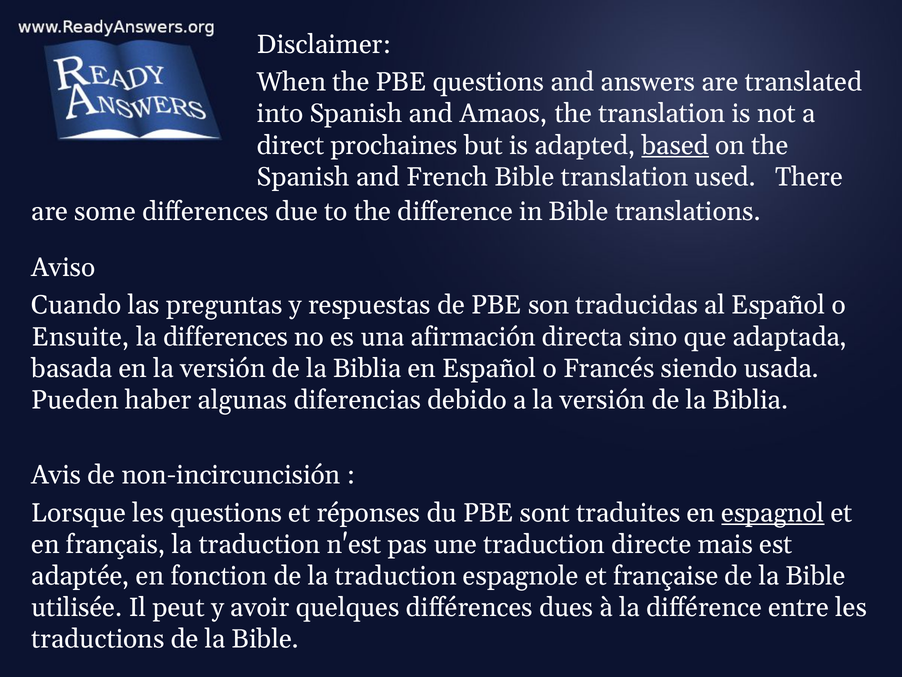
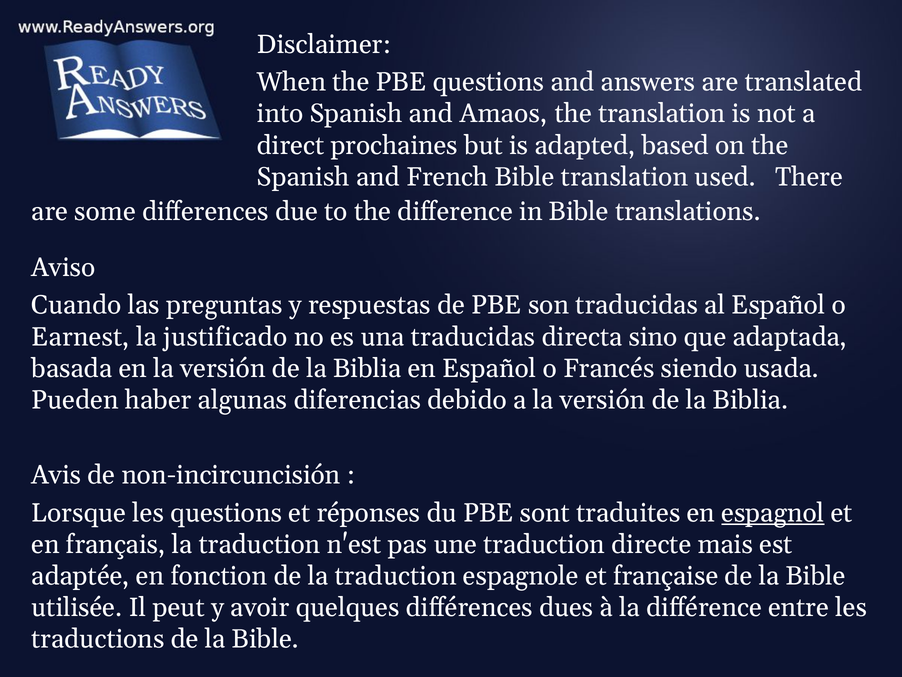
based underline: present -> none
Ensuite: Ensuite -> Earnest
la differences: differences -> justificado
una afirmación: afirmación -> traducidas
